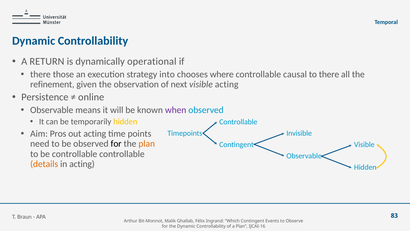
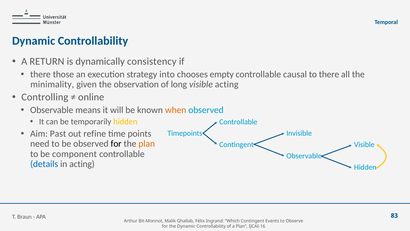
operational: operational -> consistency
where: where -> empty
refinement: refinement -> minimality
next: next -> long
Persistence: Persistence -> Controlling
when colour: purple -> orange
Pros: Pros -> Past
out acting: acting -> refine
be controllable: controllable -> component
details colour: orange -> blue
